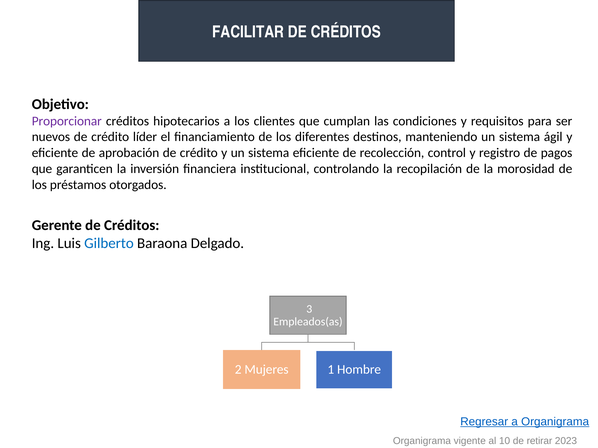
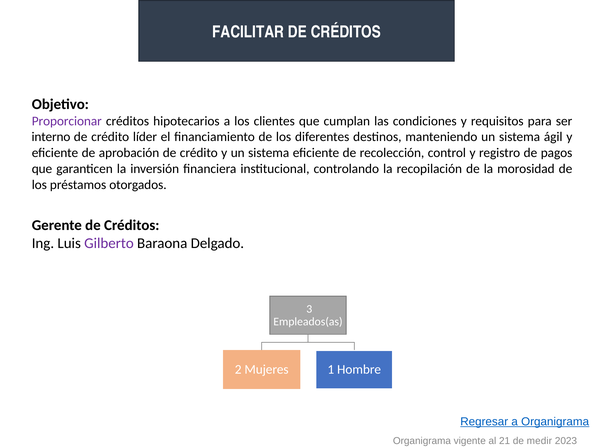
nuevos: nuevos -> interno
Gilberto colour: blue -> purple
10: 10 -> 21
retirar: retirar -> medir
